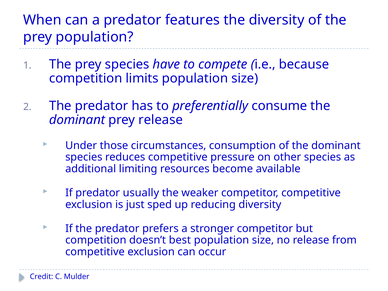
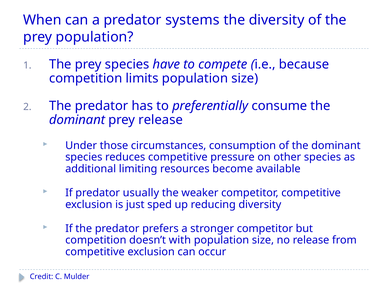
features: features -> systems
best: best -> with
